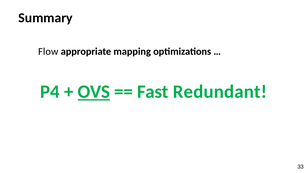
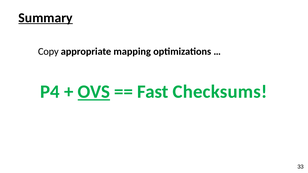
Summary underline: none -> present
Flow: Flow -> Copy
Redundant: Redundant -> Checksums
